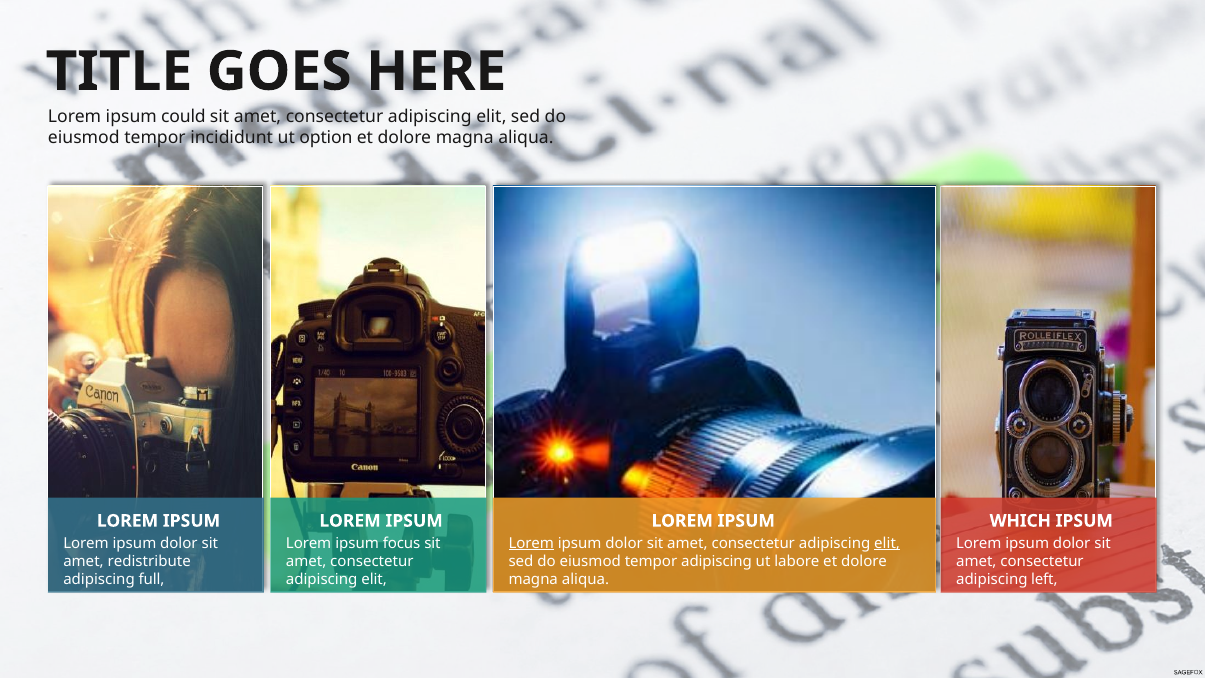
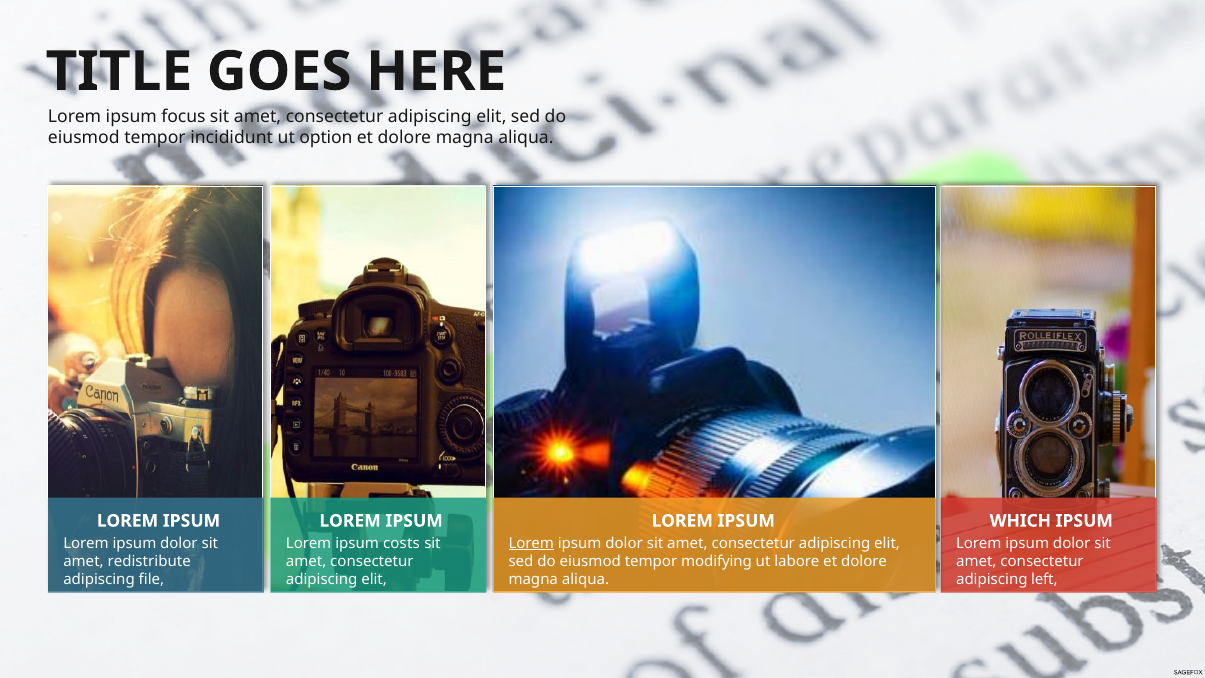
could: could -> focus
focus: focus -> costs
elit at (887, 543) underline: present -> none
tempor adipiscing: adipiscing -> modifying
full: full -> file
